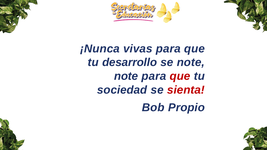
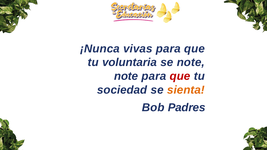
desarrollo: desarrollo -> voluntaria
sienta colour: red -> orange
Propio: Propio -> Padres
